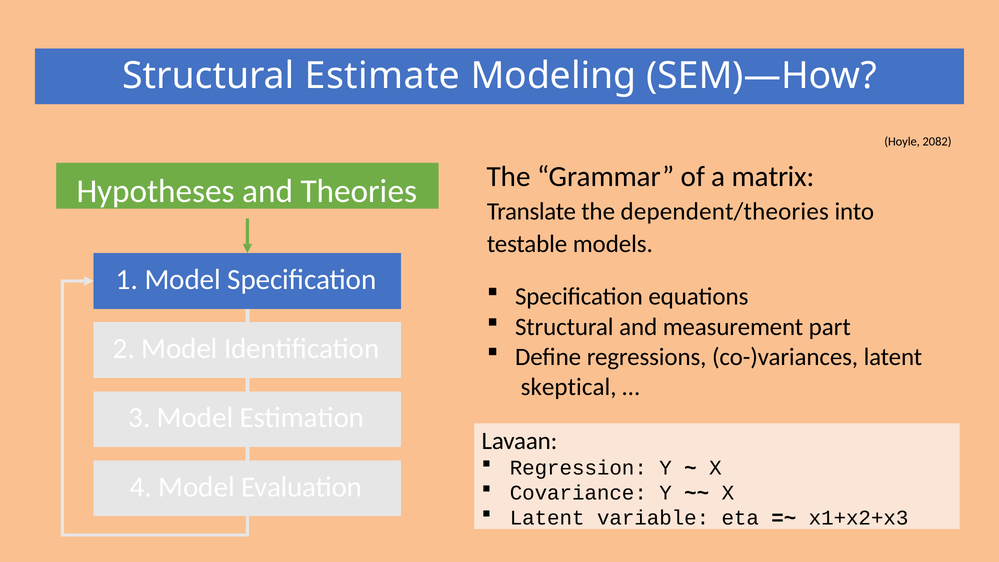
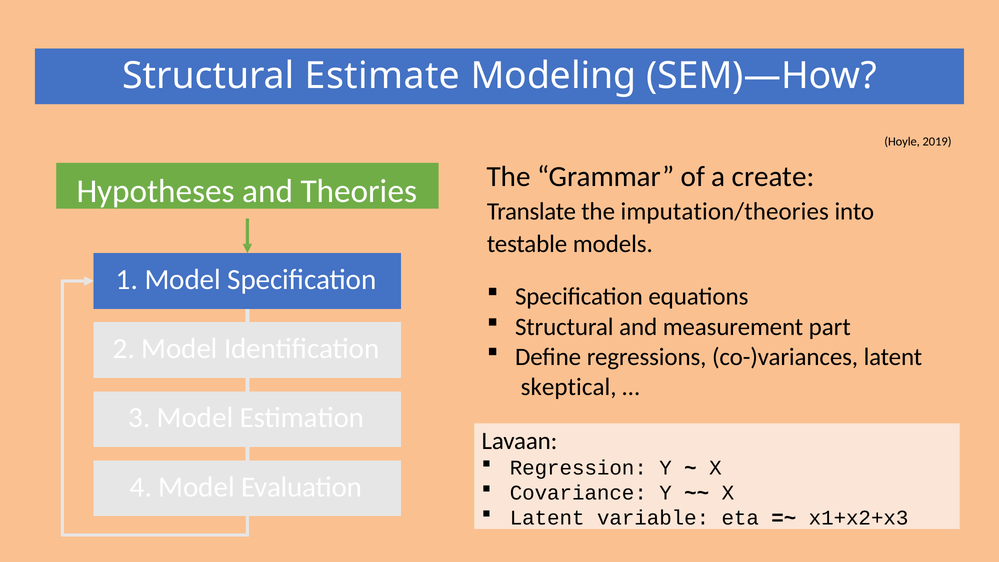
2082: 2082 -> 2019
matrix: matrix -> create
dependent/theories: dependent/theories -> imputation/theories
